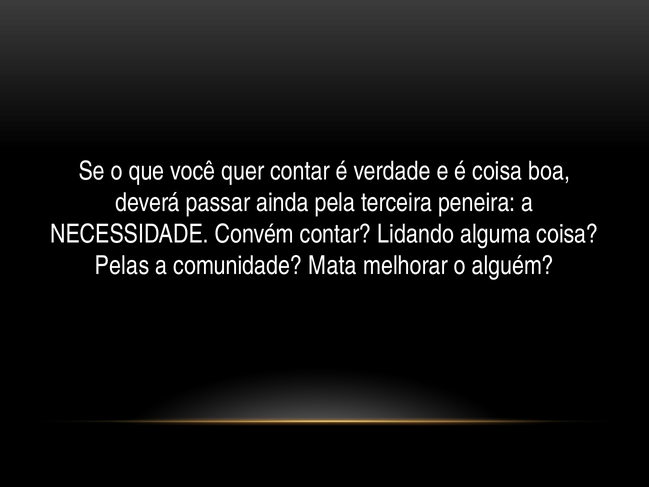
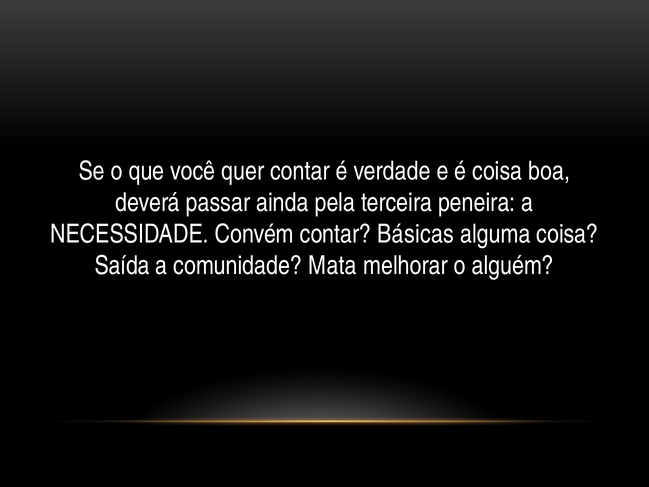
Lidando: Lidando -> Básicas
Pelas: Pelas -> Saída
